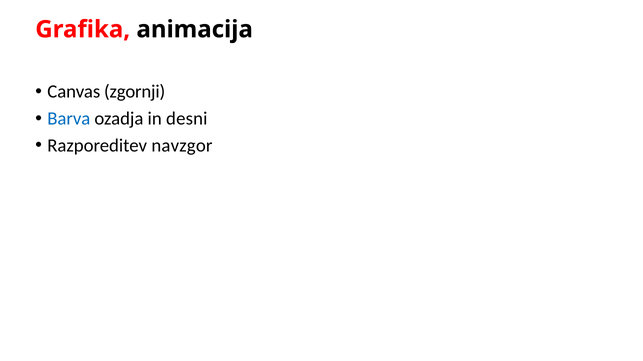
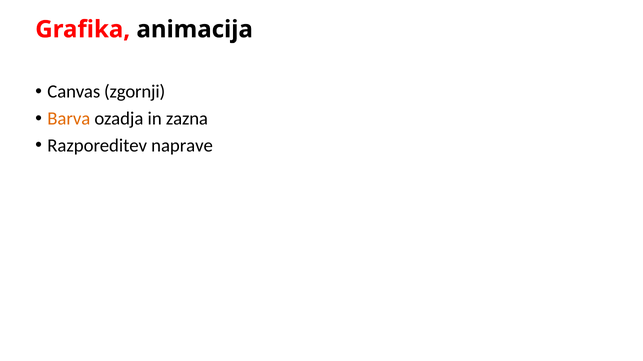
Barva colour: blue -> orange
desni: desni -> zazna
navzgor: navzgor -> naprave
